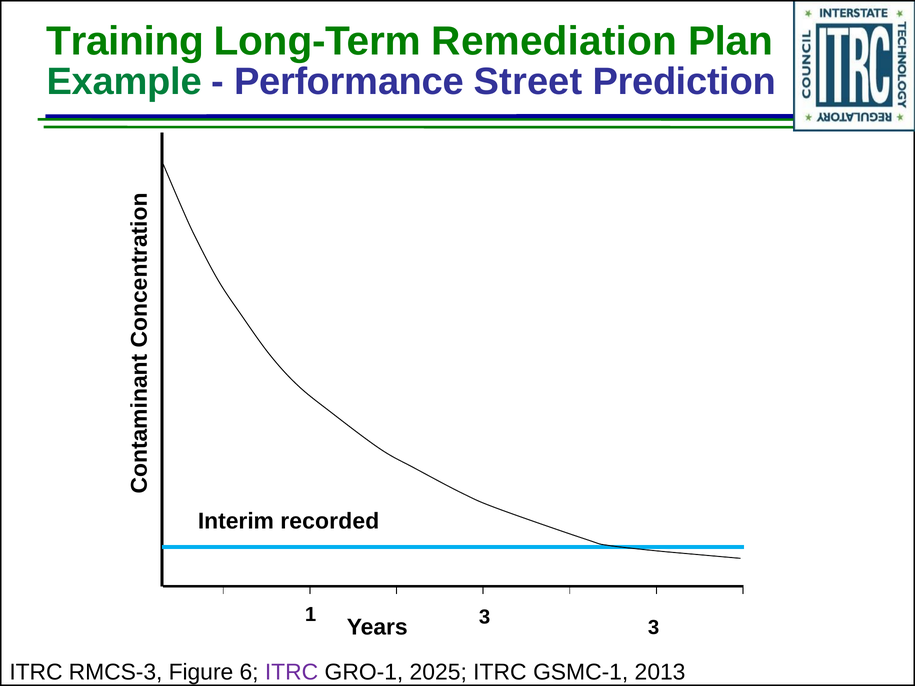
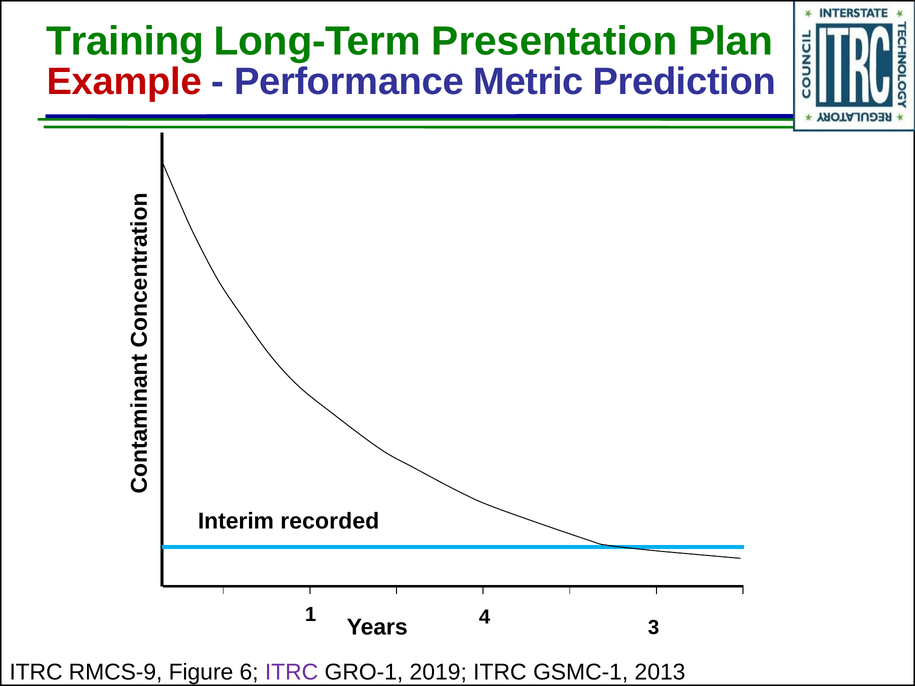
Remediation: Remediation -> Presentation
Example colour: green -> red
Street: Street -> Metric
1 3: 3 -> 4
RMCS-3: RMCS-3 -> RMCS-9
2025: 2025 -> 2019
